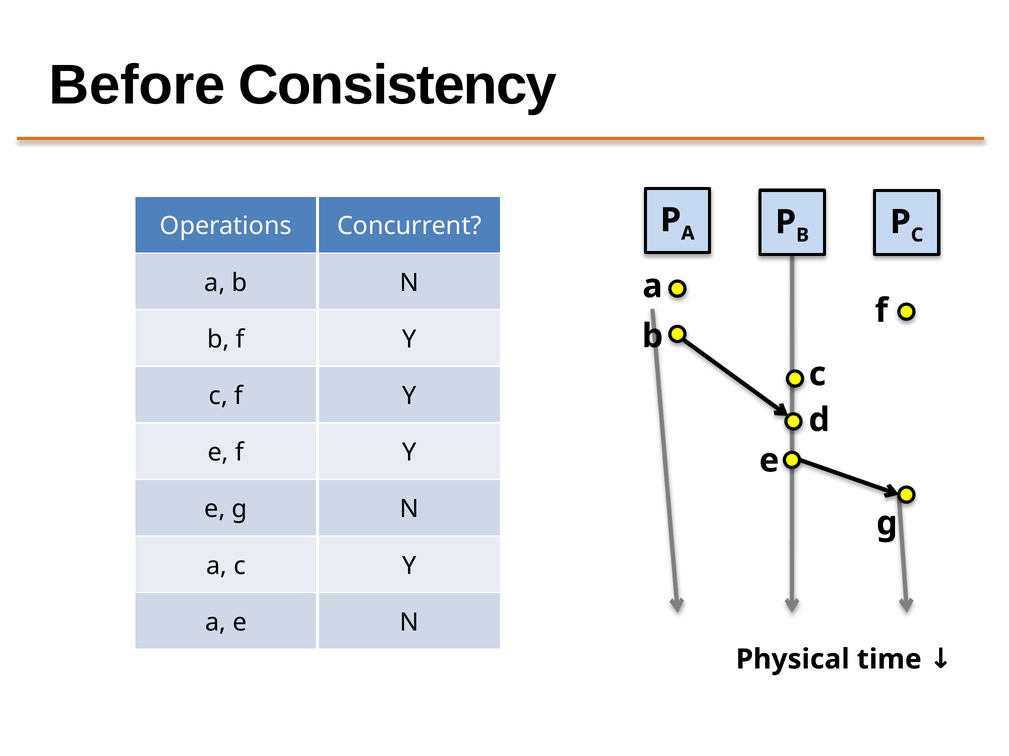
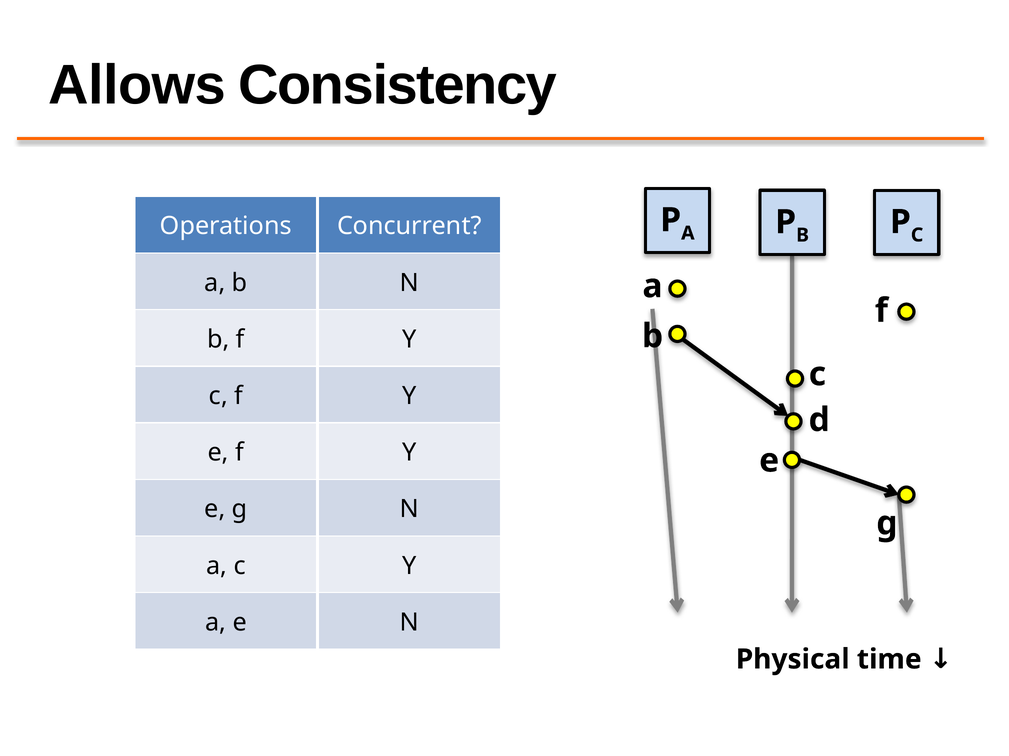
Before: Before -> Allows
